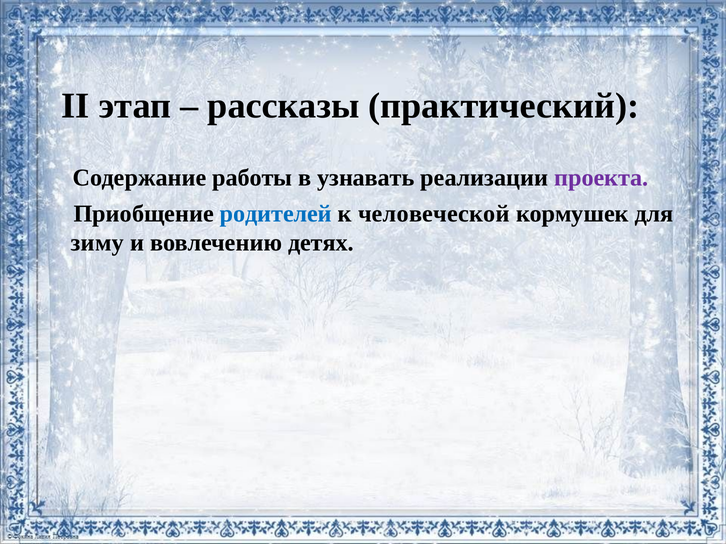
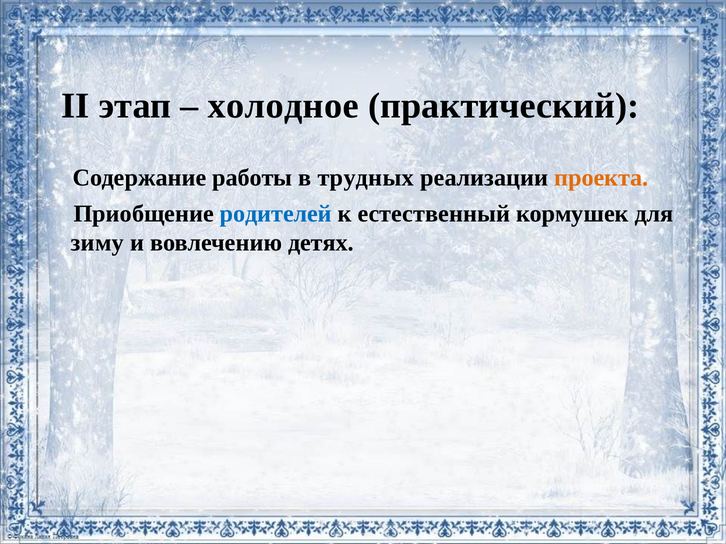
рассказы: рассказы -> холодное
узнавать: узнавать -> трудных
проекта colour: purple -> orange
человеческой: человеческой -> естественный
